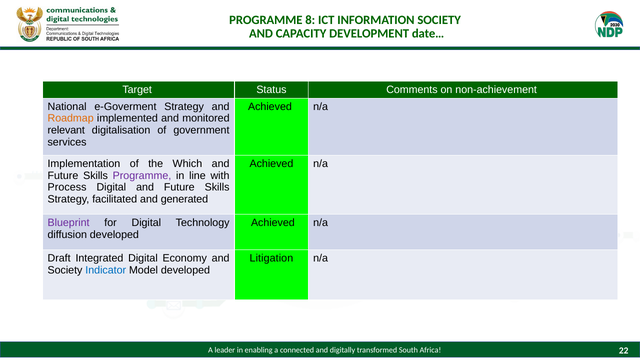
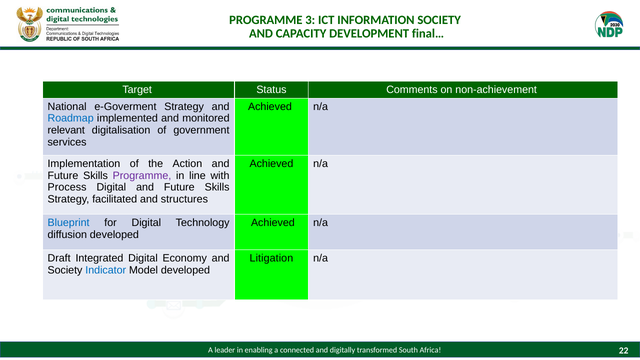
8: 8 -> 3
date…: date… -> final…
Roadmap colour: orange -> blue
Which: Which -> Action
generated: generated -> structures
Blueprint colour: purple -> blue
